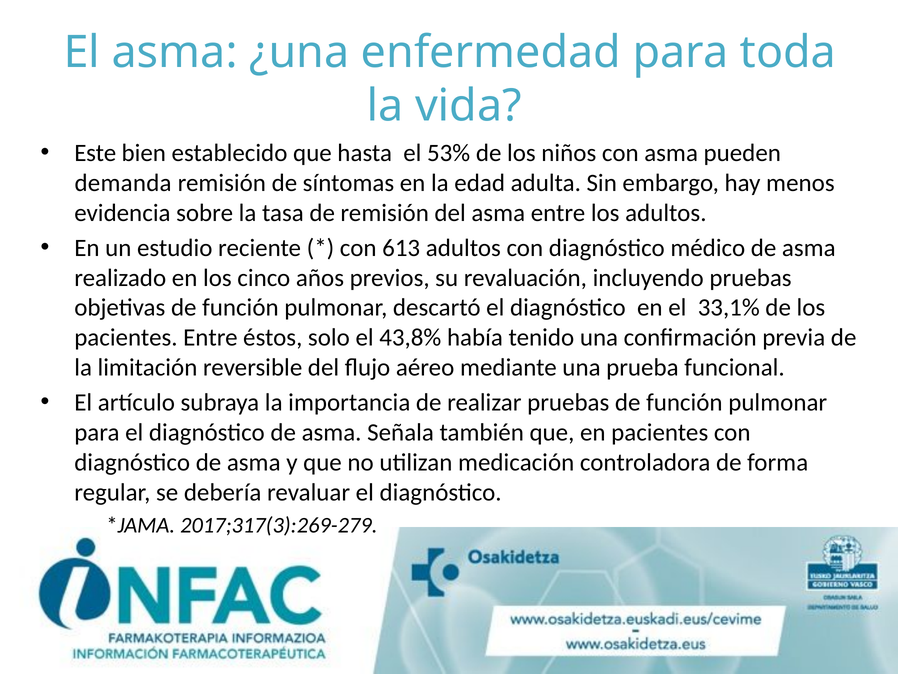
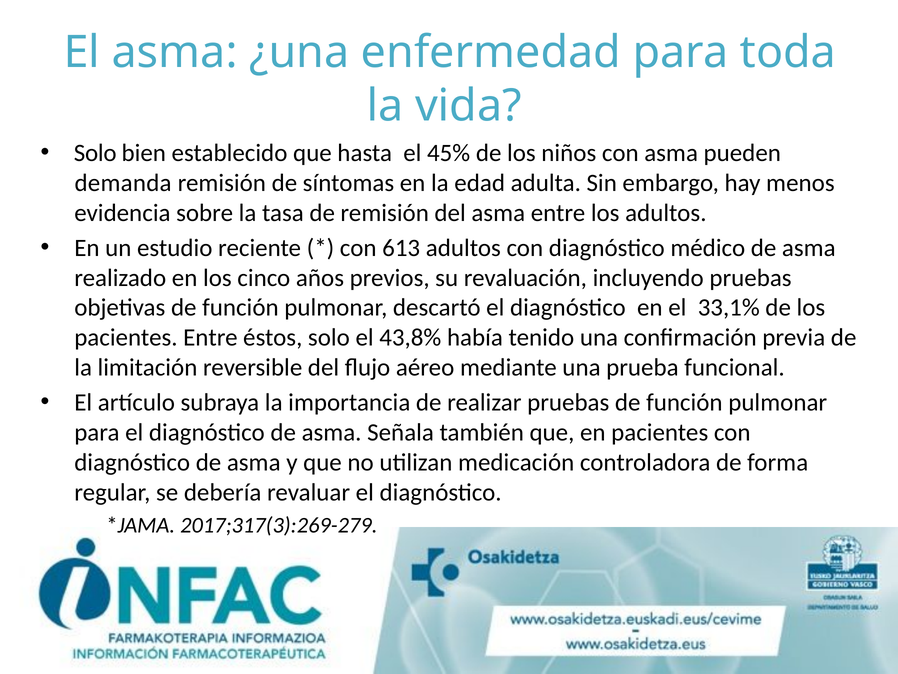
Este at (95, 153): Este -> Solo
53%: 53% -> 45%
